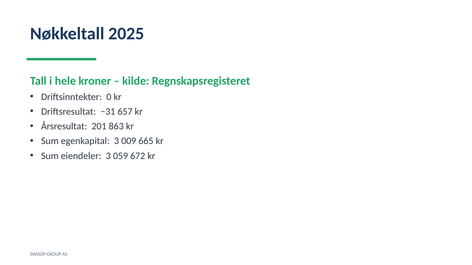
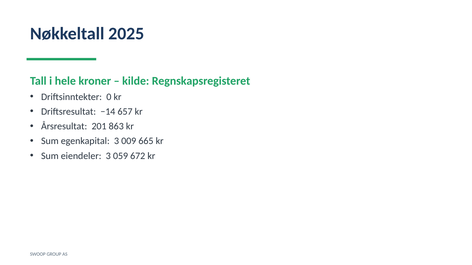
−31: −31 -> −14
